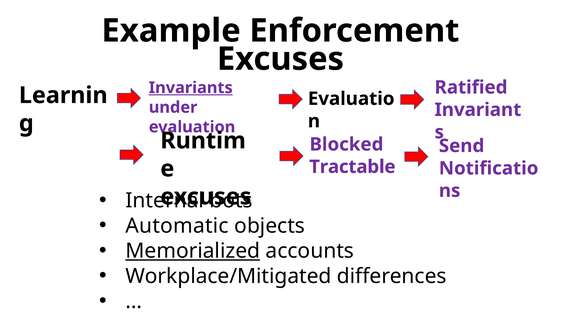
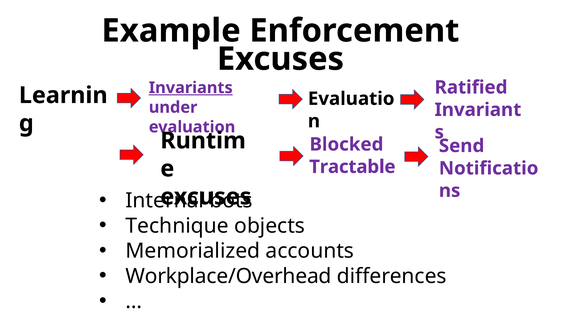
Automatic: Automatic -> Technique
Memorialized underline: present -> none
Workplace/Mitigated: Workplace/Mitigated -> Workplace/Overhead
